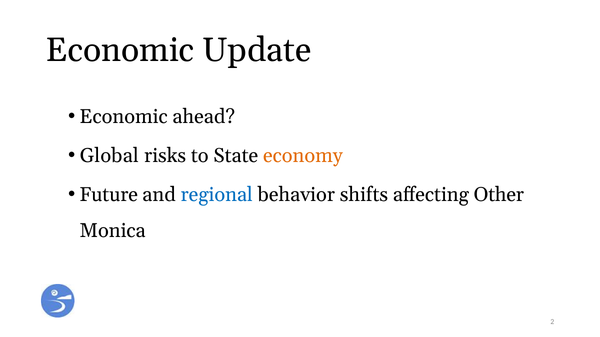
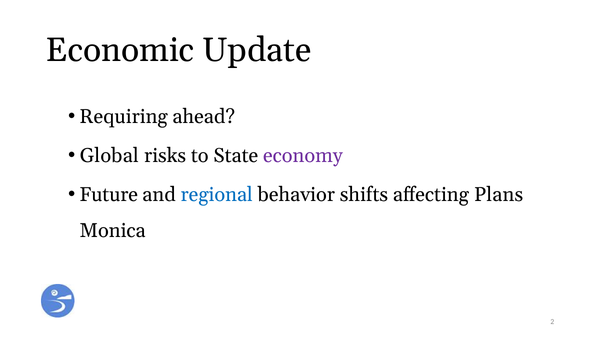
Economic at (124, 117): Economic -> Requiring
economy colour: orange -> purple
Other: Other -> Plans
